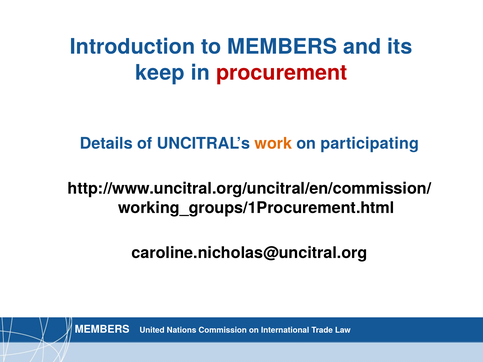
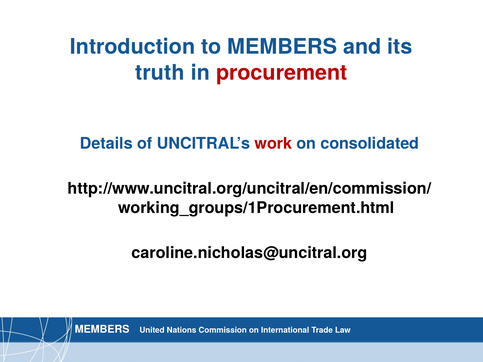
keep: keep -> truth
work colour: orange -> red
participating: participating -> consolidated
